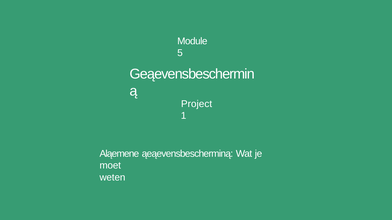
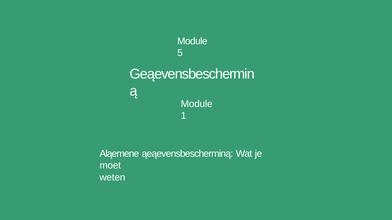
Project at (197, 104): Project -> Module
